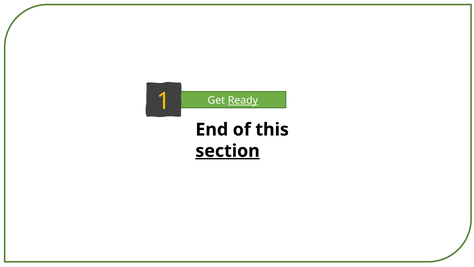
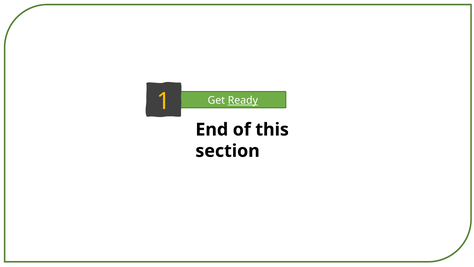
section underline: present -> none
